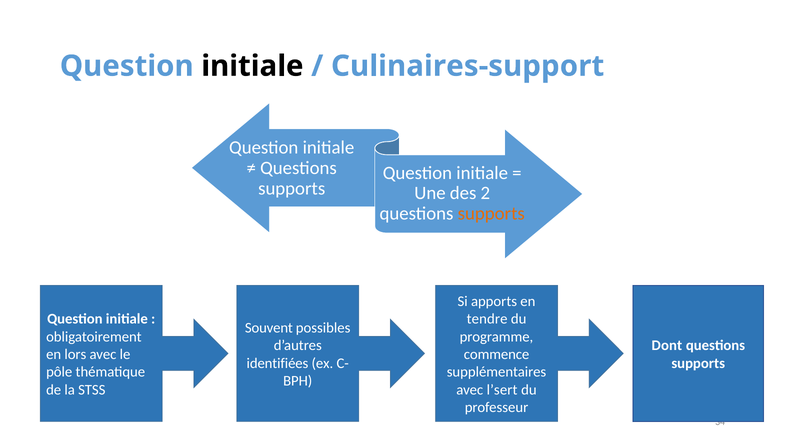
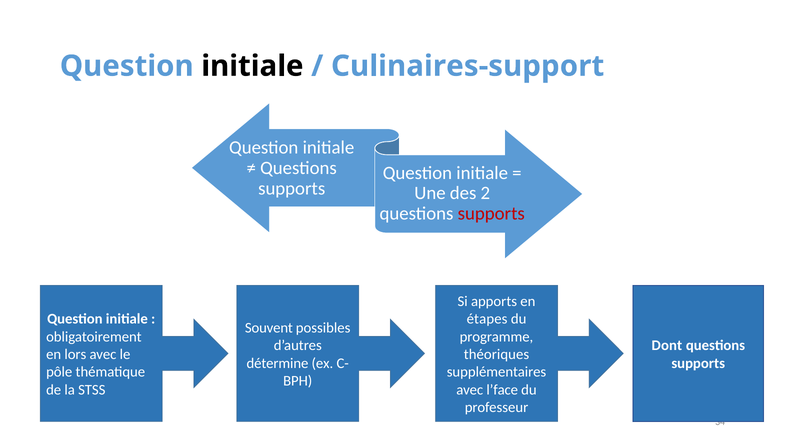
supports at (491, 213) colour: orange -> red
tendre: tendre -> étapes
commence: commence -> théoriques
identifiées: identifiées -> détermine
l’sert: l’sert -> l’face
